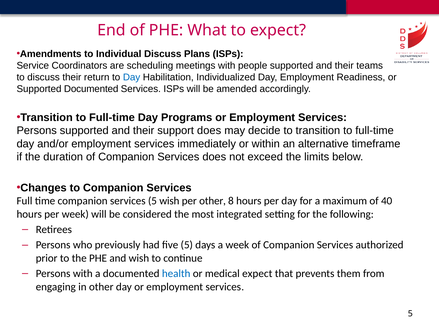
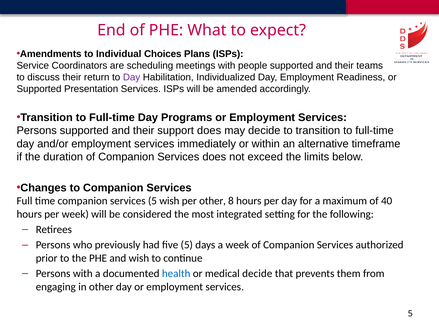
Individual Discuss: Discuss -> Choices
Day at (132, 77) colour: blue -> purple
Supported Documented: Documented -> Presentation
medical expect: expect -> decide
